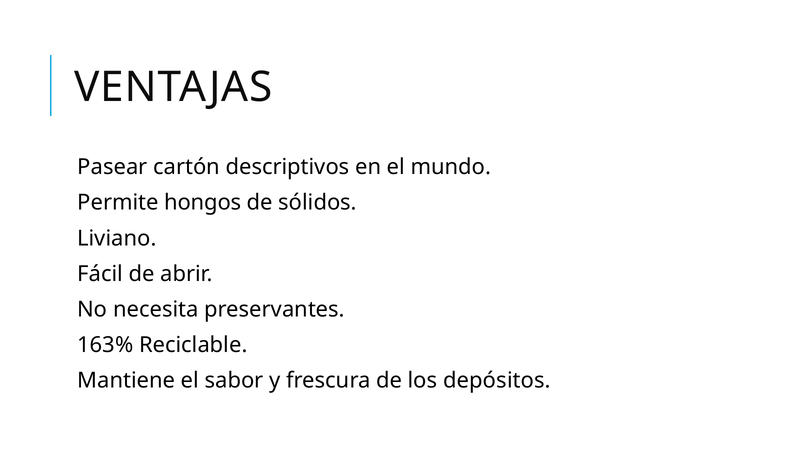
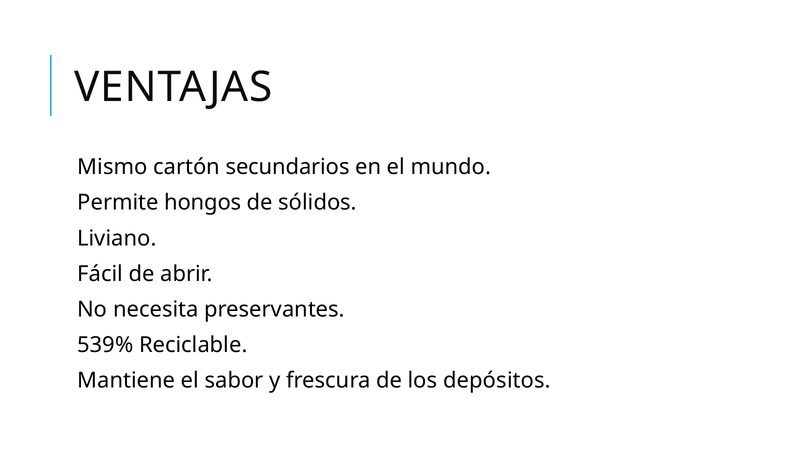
Pasear: Pasear -> Mismo
descriptivos: descriptivos -> secundarios
163%: 163% -> 539%
